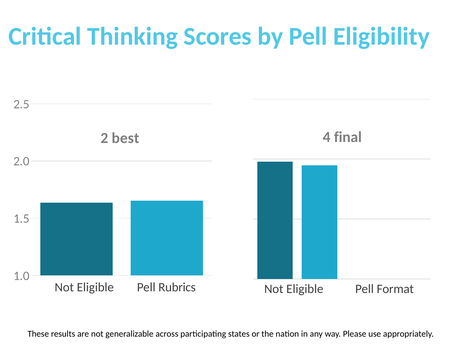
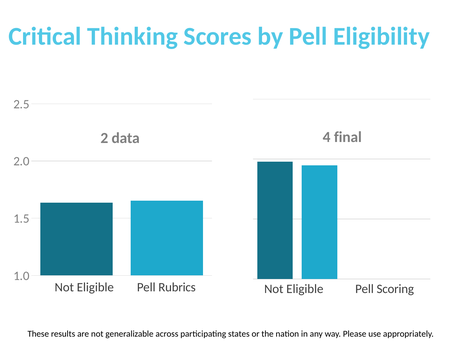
best: best -> data
Format: Format -> Scoring
